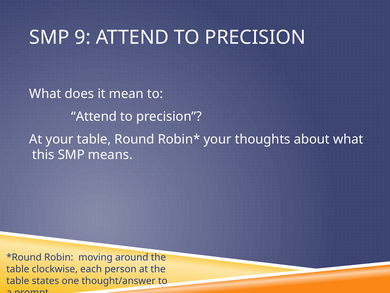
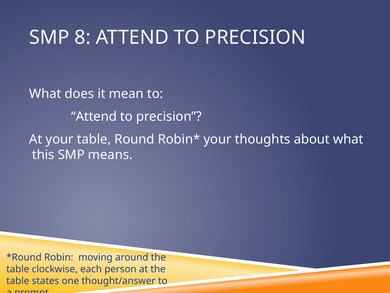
9: 9 -> 8
